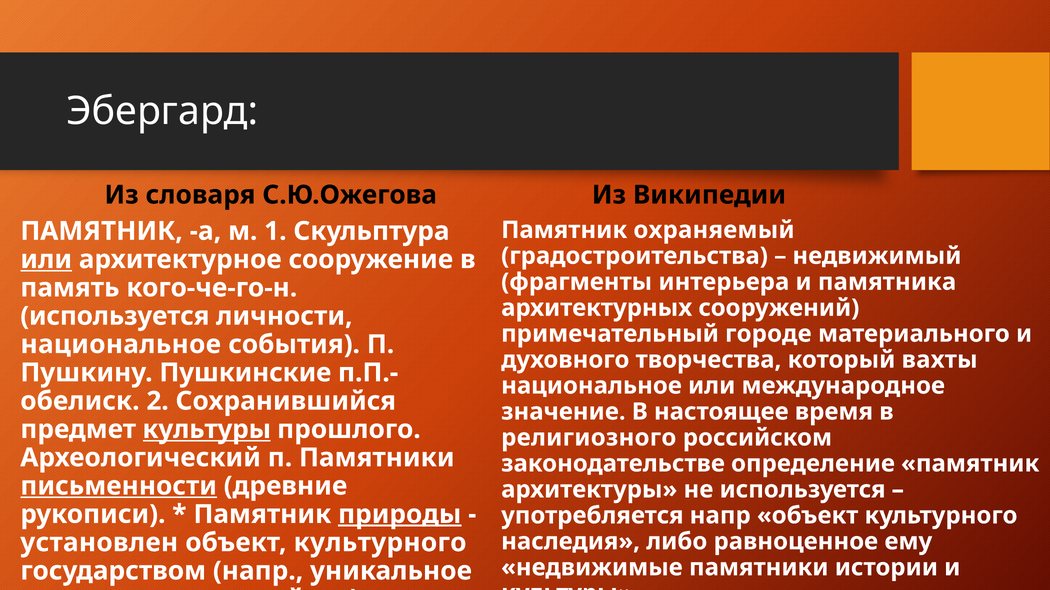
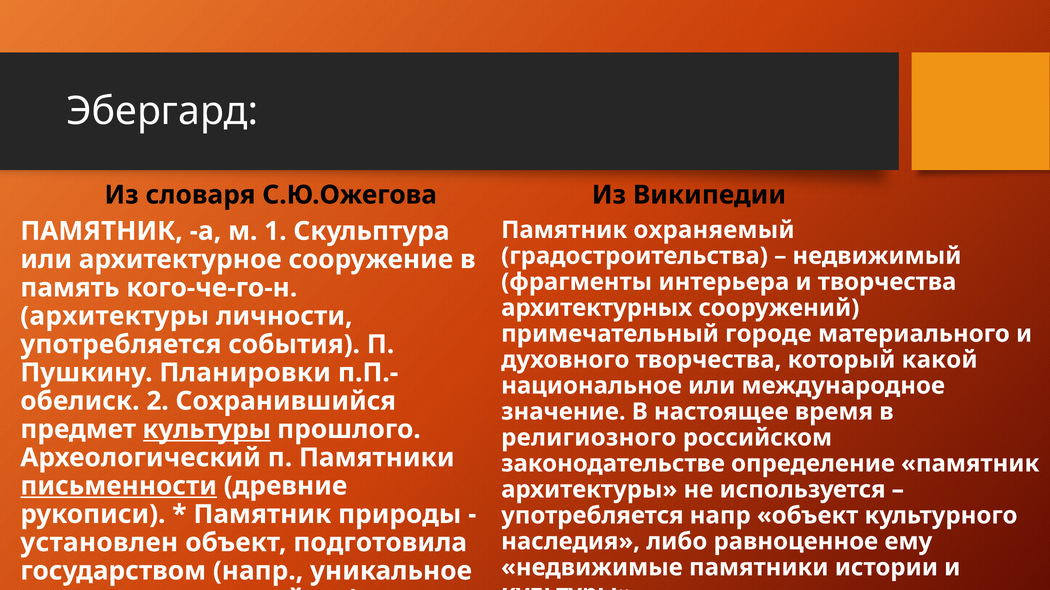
или at (46, 260) underline: present -> none
и памятника: памятника -> творчества
используется at (115, 316): используется -> архитектуры
национальное at (121, 345): национальное -> употребляется
вахты: вахты -> какой
Пушкинские: Пушкинские -> Планировки
природы underline: present -> none
культурного at (380, 543): культурного -> подготовила
